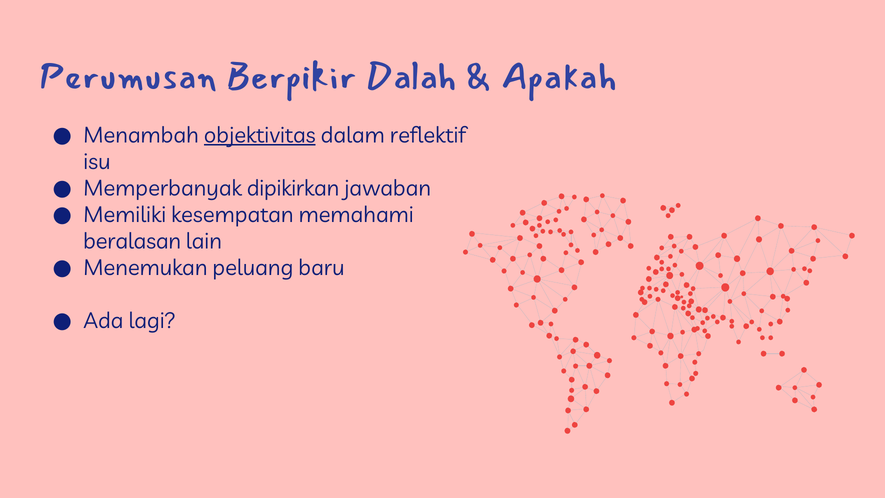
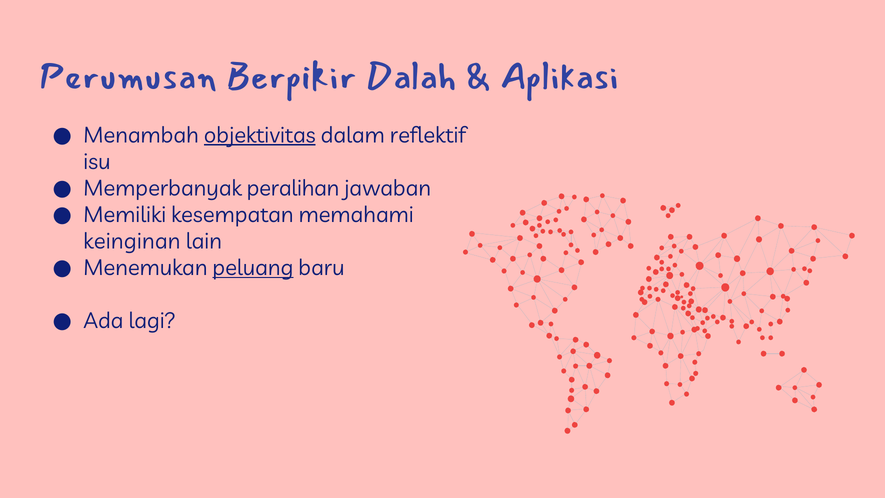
Apakah: Apakah -> Aplikasi
dipikirkan: dipikirkan -> peralihan
beralasan: beralasan -> keinginan
peluang underline: none -> present
